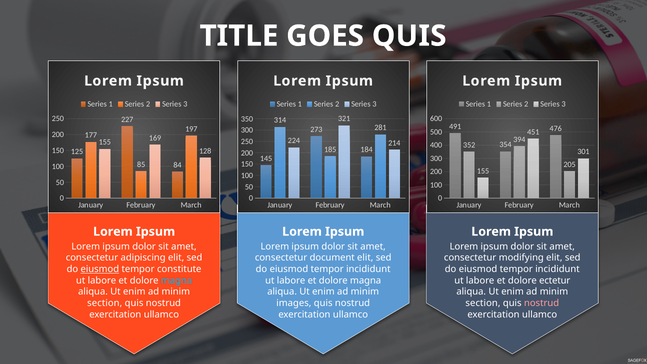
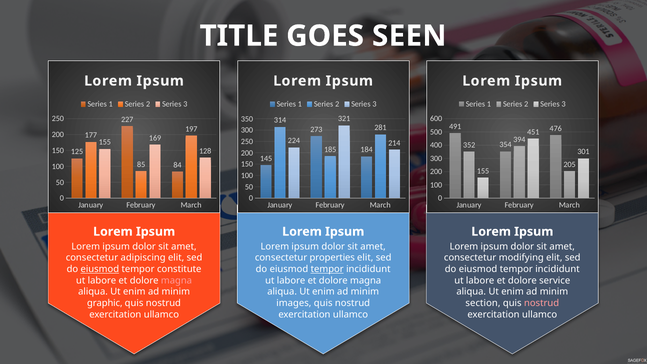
GOES QUIS: QUIS -> SEEN
document: document -> properties
tempor at (327, 269) underline: none -> present
magna at (176, 280) colour: light blue -> pink
ectetur: ectetur -> service
section at (105, 303): section -> graphic
